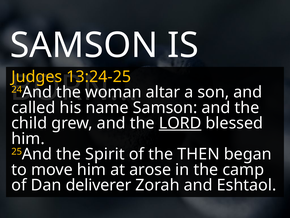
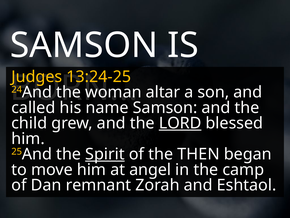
Spirit underline: none -> present
arose: arose -> angel
deliverer: deliverer -> remnant
